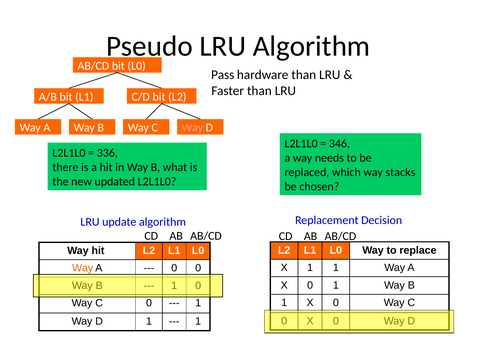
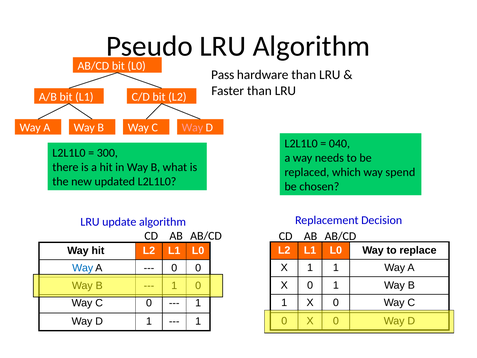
346: 346 -> 040
336: 336 -> 300
stacks: stacks -> spend
Way at (83, 268) colour: orange -> blue
